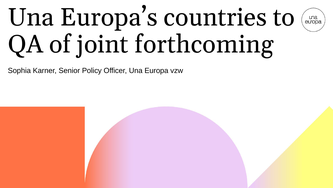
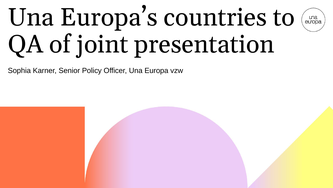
forthcoming: forthcoming -> presentation
